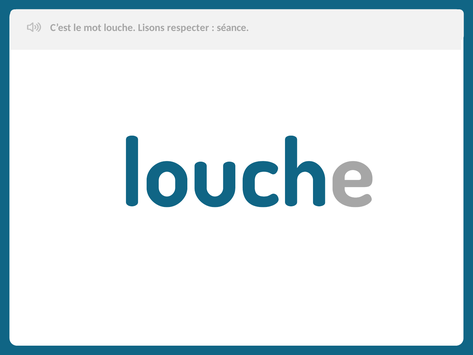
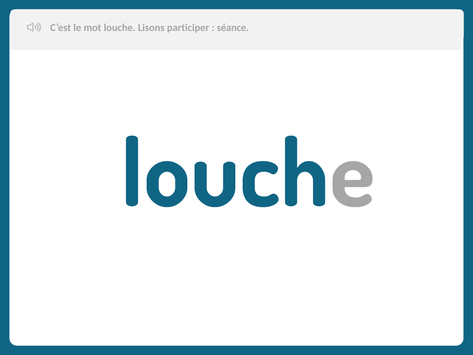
respecter: respecter -> participer
